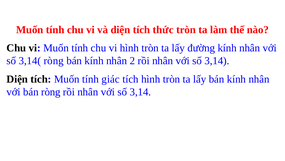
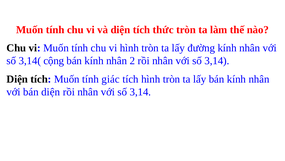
3,14( ròng: ròng -> cộng
bán ròng: ròng -> diện
